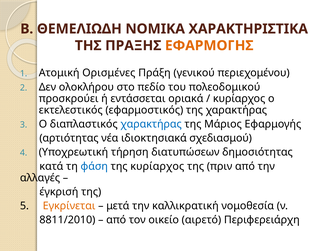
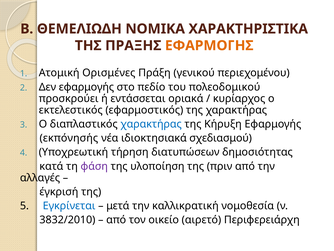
Δεν ολοκλήρου: ολοκλήρου -> εφαρμογής
Μάριος: Μάριος -> Κήρυξη
αρτιότητας: αρτιότητας -> εκπόνησής
φάση colour: blue -> purple
της κυρίαρχος: κυρίαρχος -> υλοποίηση
Εγκρίνεται colour: orange -> blue
8811/2010: 8811/2010 -> 3832/2010
